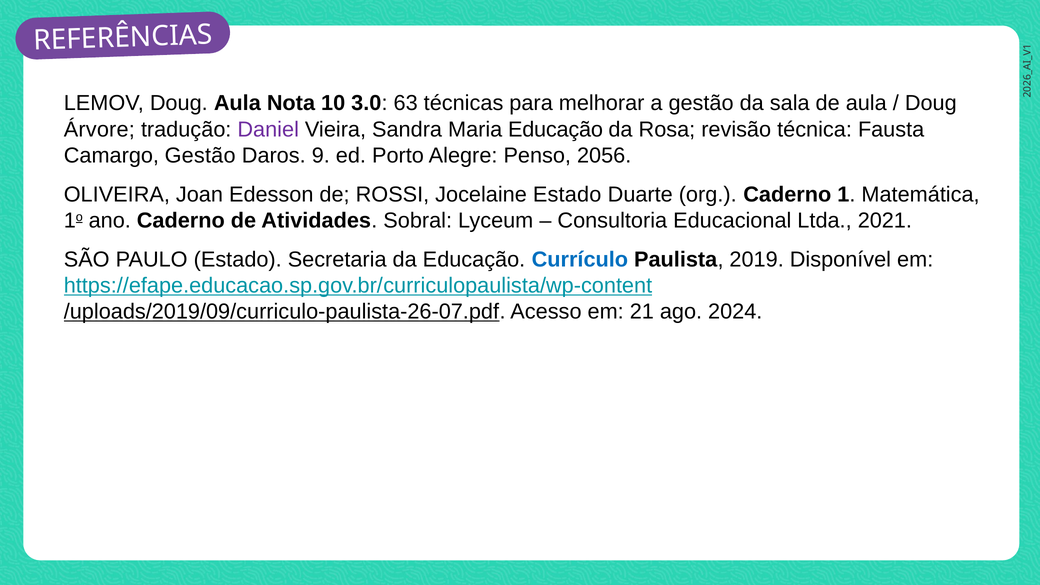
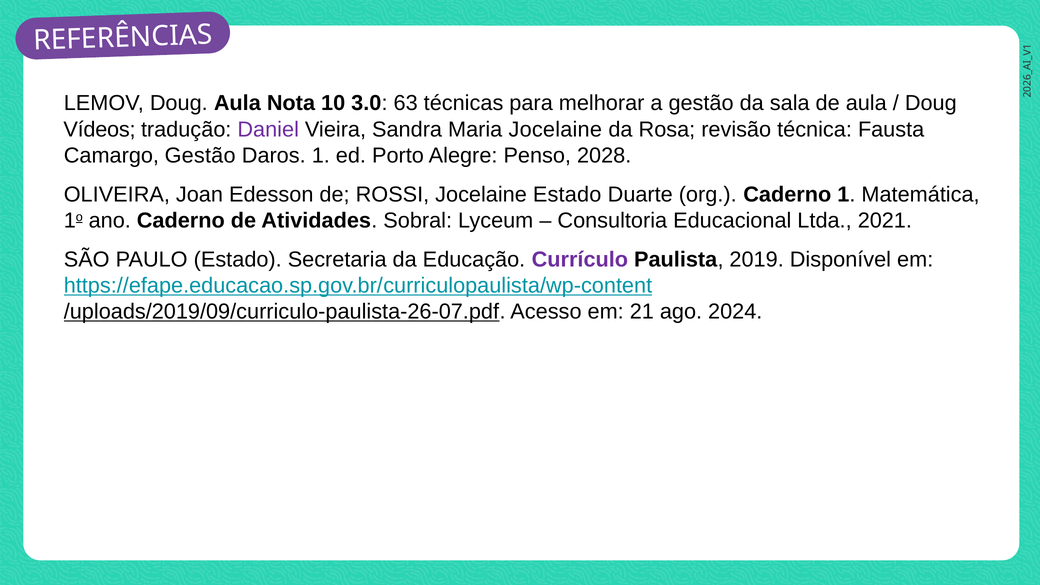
Árvore: Árvore -> Vídeos
Maria Educação: Educação -> Jocelaine
Daros 9: 9 -> 1
2056: 2056 -> 2028
Currículo colour: blue -> purple
